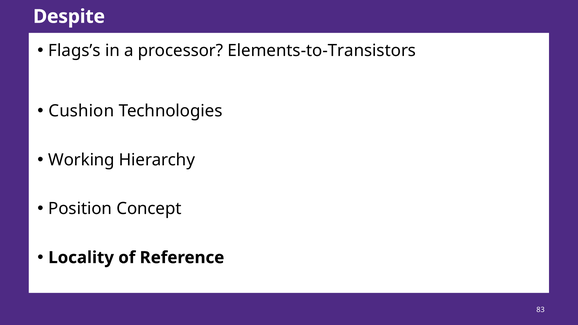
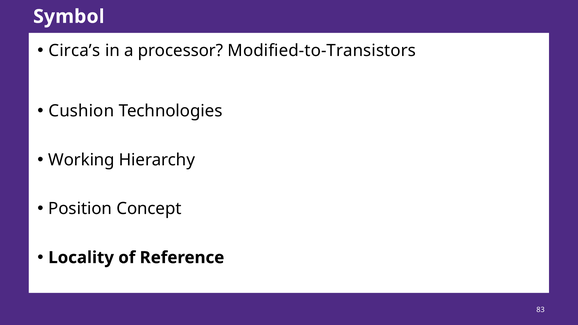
Despite: Despite -> Symbol
Flags’s: Flags’s -> Circa’s
Elements-to-Transistors: Elements-to-Transistors -> Modified-to-Transistors
